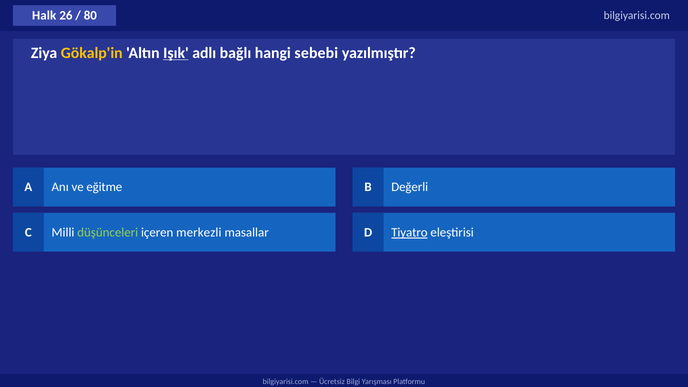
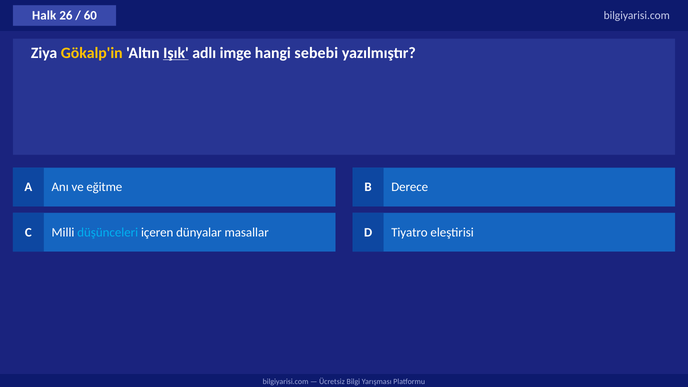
80: 80 -> 60
bağlı: bağlı -> imge
Değerli: Değerli -> Derece
düşünceleri colour: light green -> light blue
merkezli: merkezli -> dünyalar
Tiyatro underline: present -> none
